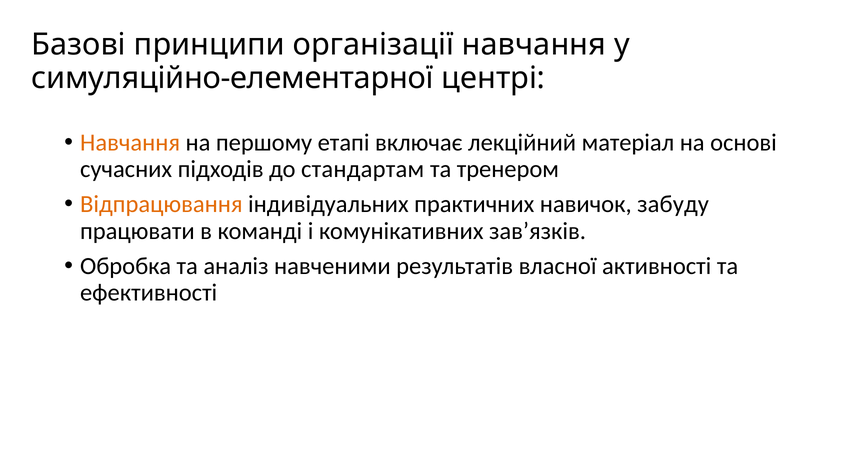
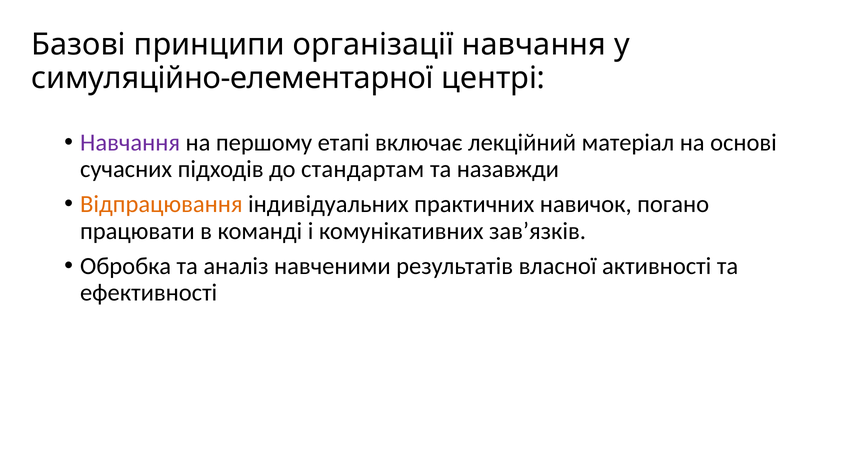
Навчання at (130, 143) colour: orange -> purple
тренером: тренером -> назавжди
забуду: забуду -> погано
